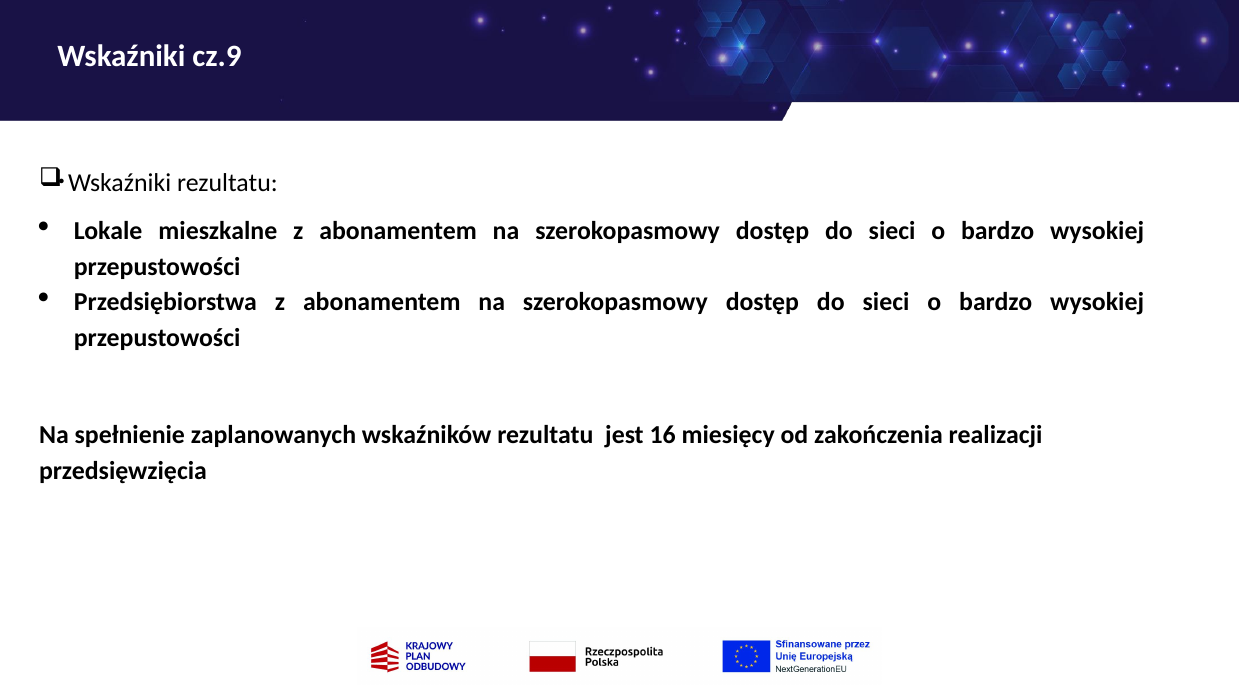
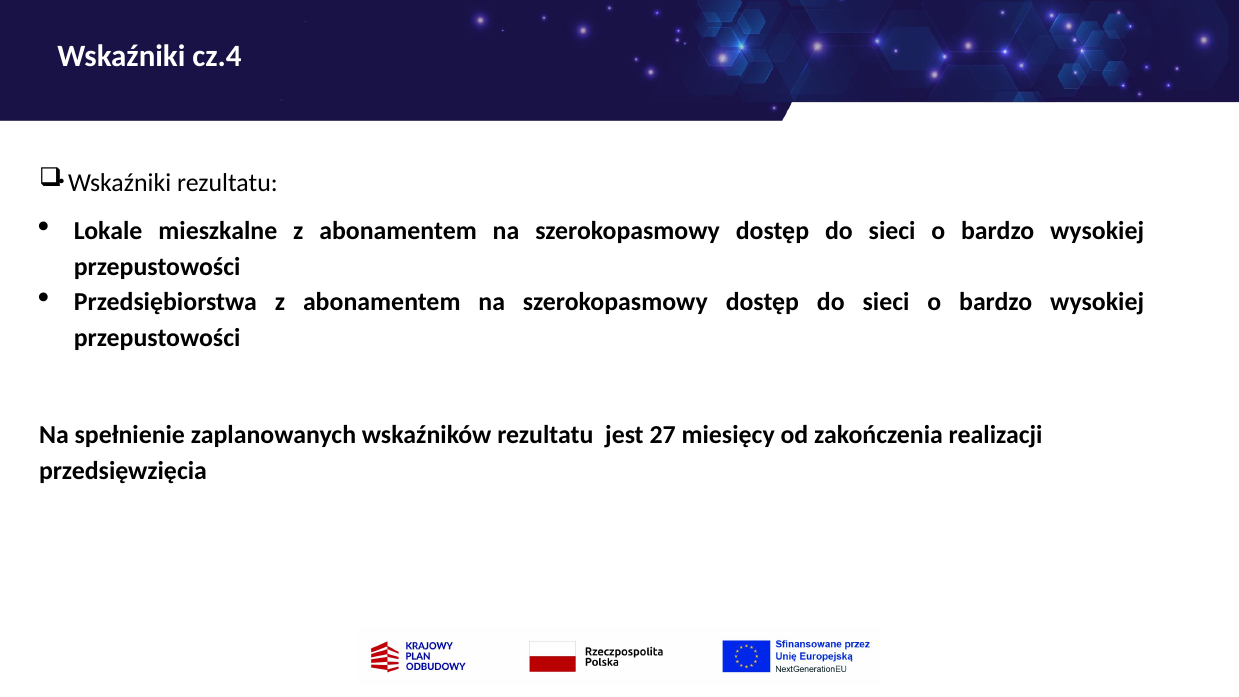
cz.9: cz.9 -> cz.4
16: 16 -> 27
